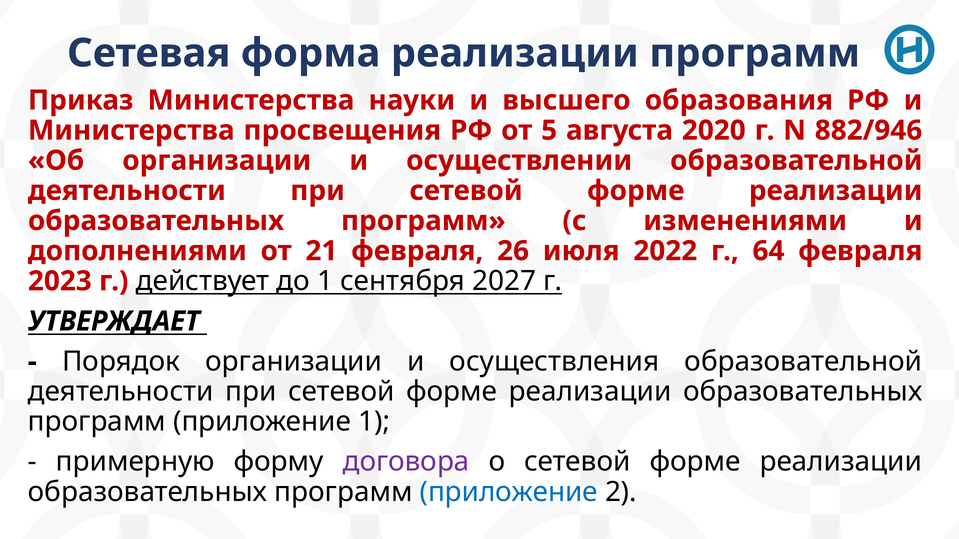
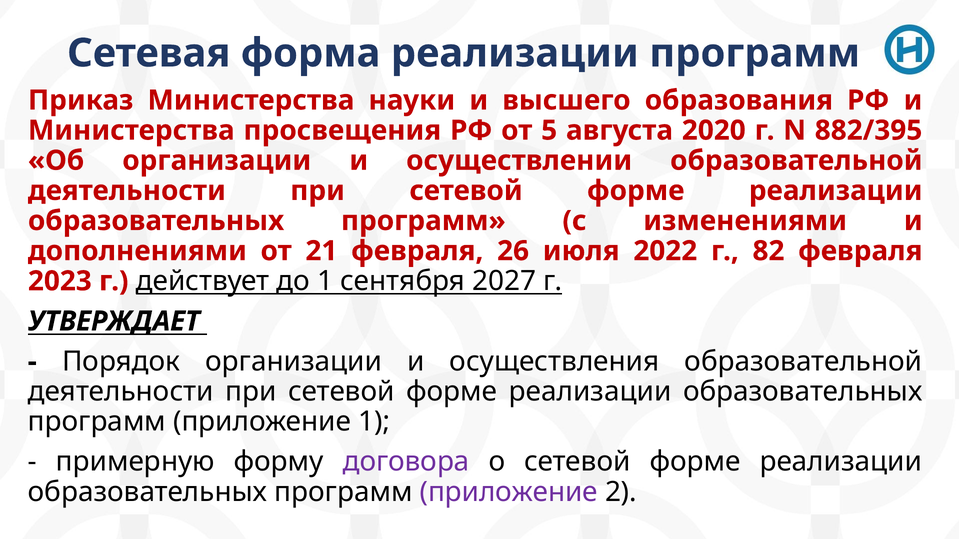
882/946: 882/946 -> 882/395
64: 64 -> 82
приложение at (509, 492) colour: blue -> purple
